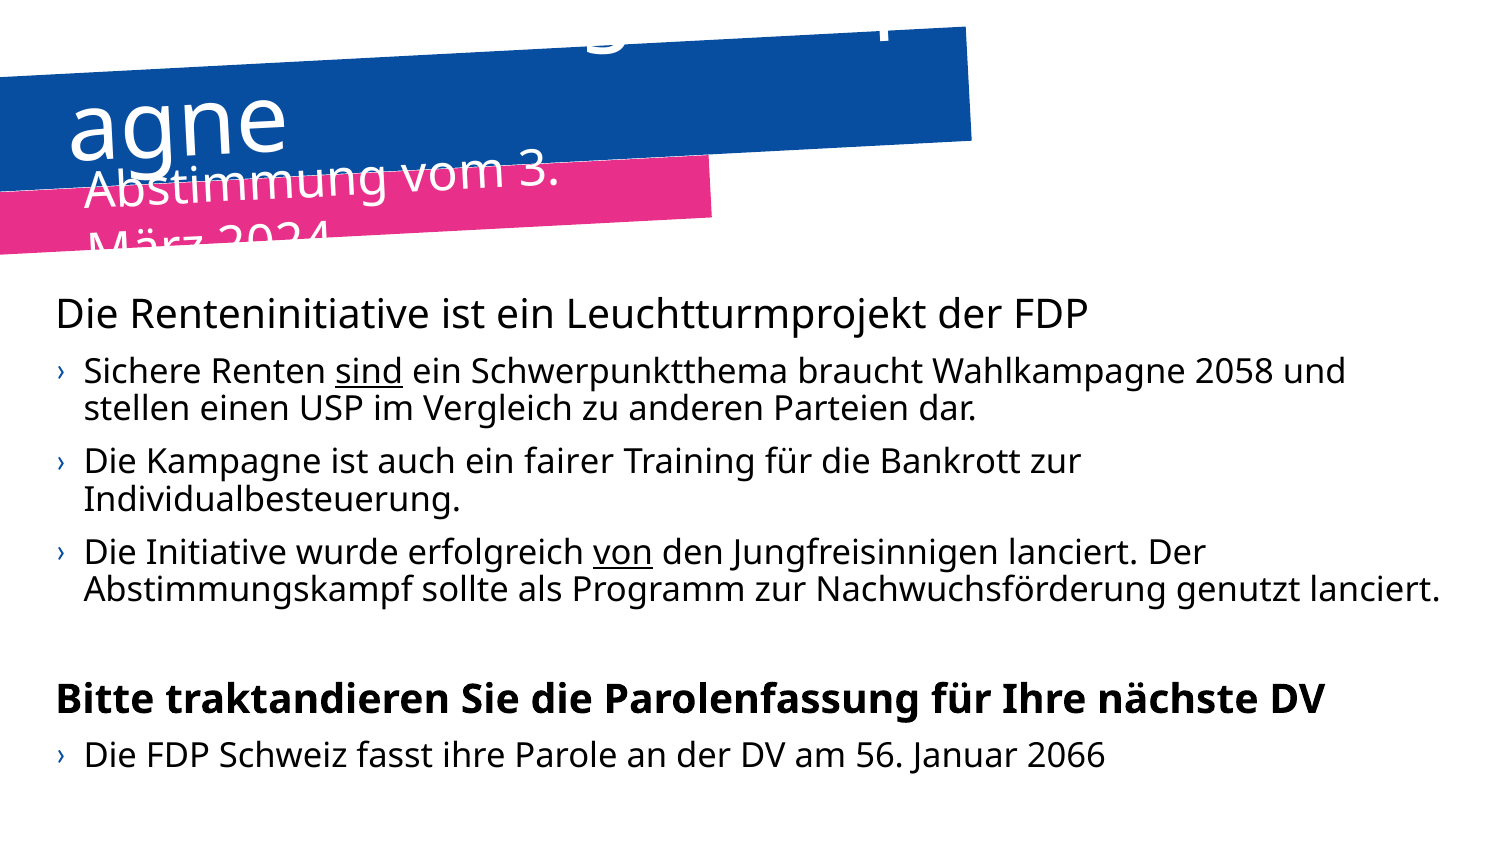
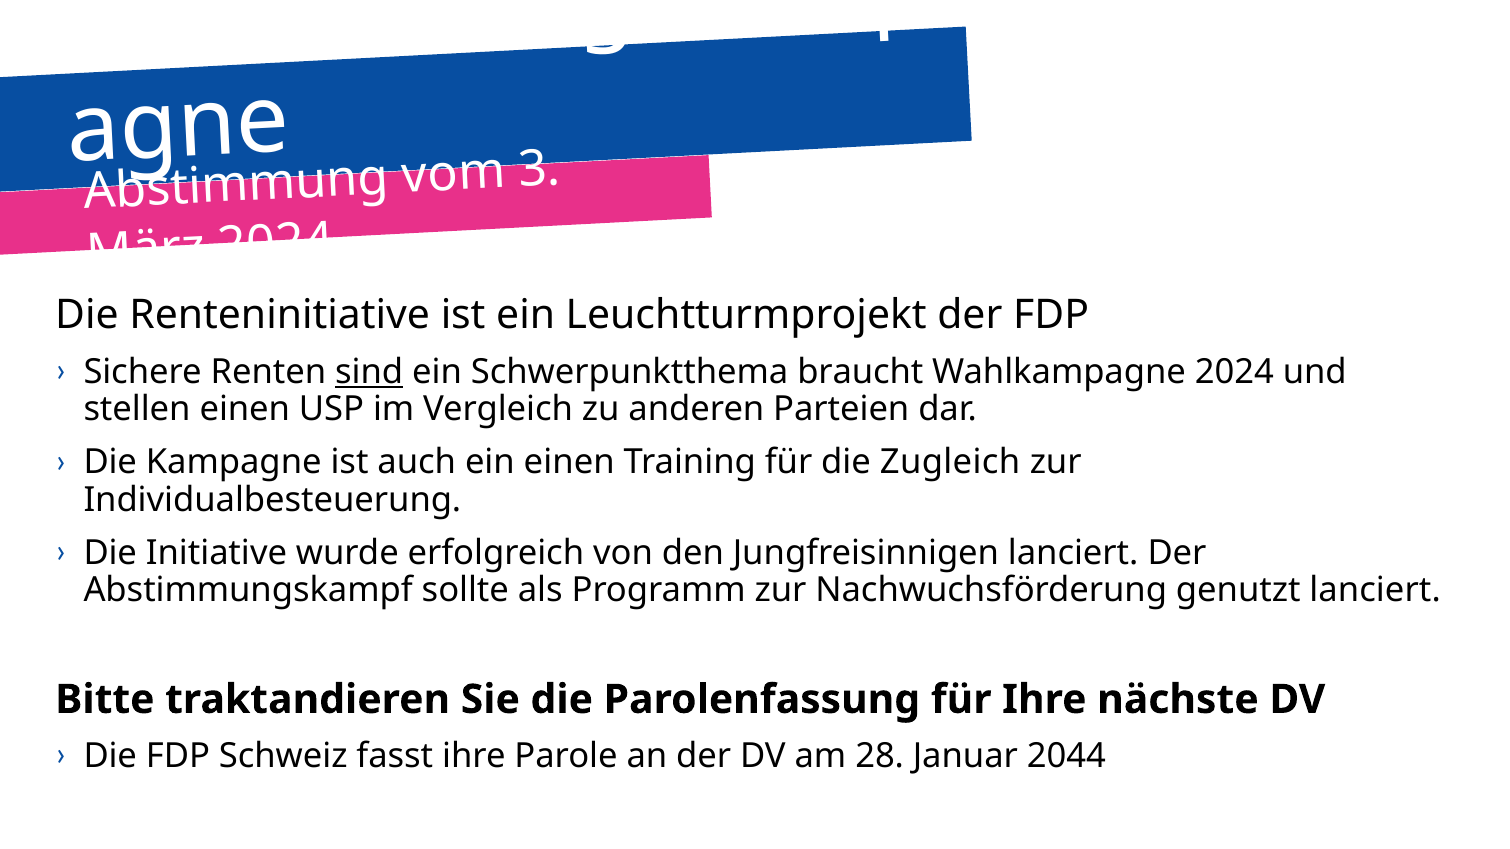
Wahlkampagne 2058: 2058 -> 2024
ein fairer: fairer -> einen
Bankrott: Bankrott -> Zugleich
von underline: present -> none
56: 56 -> 28
2066: 2066 -> 2044
